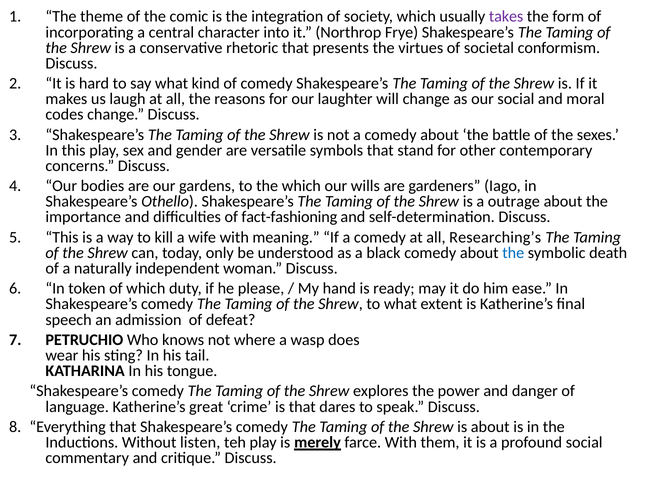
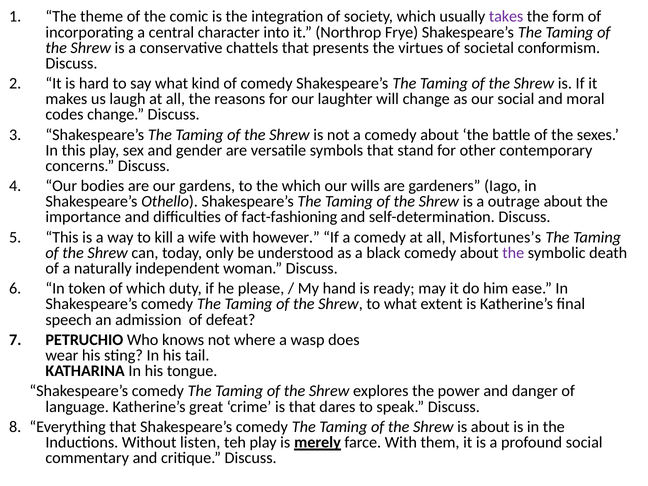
rhetoric: rhetoric -> chattels
meaning: meaning -> however
Researching’s: Researching’s -> Misfortunes’s
the at (513, 253) colour: blue -> purple
